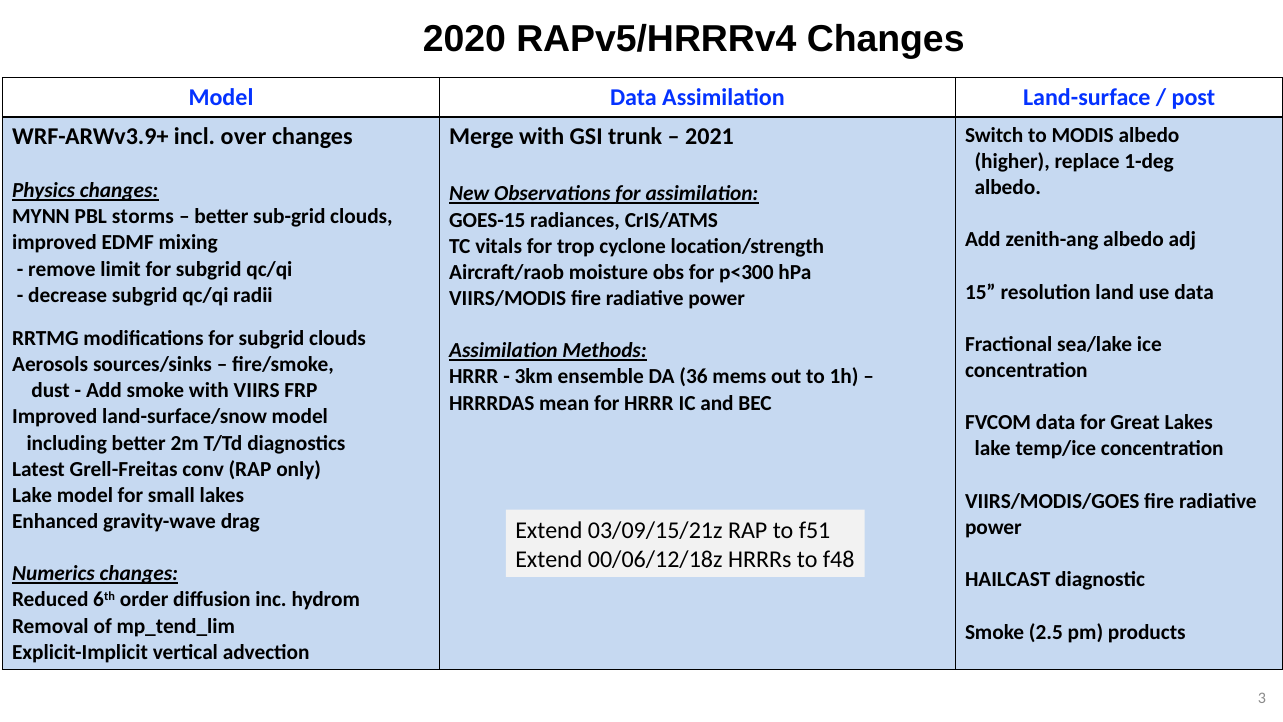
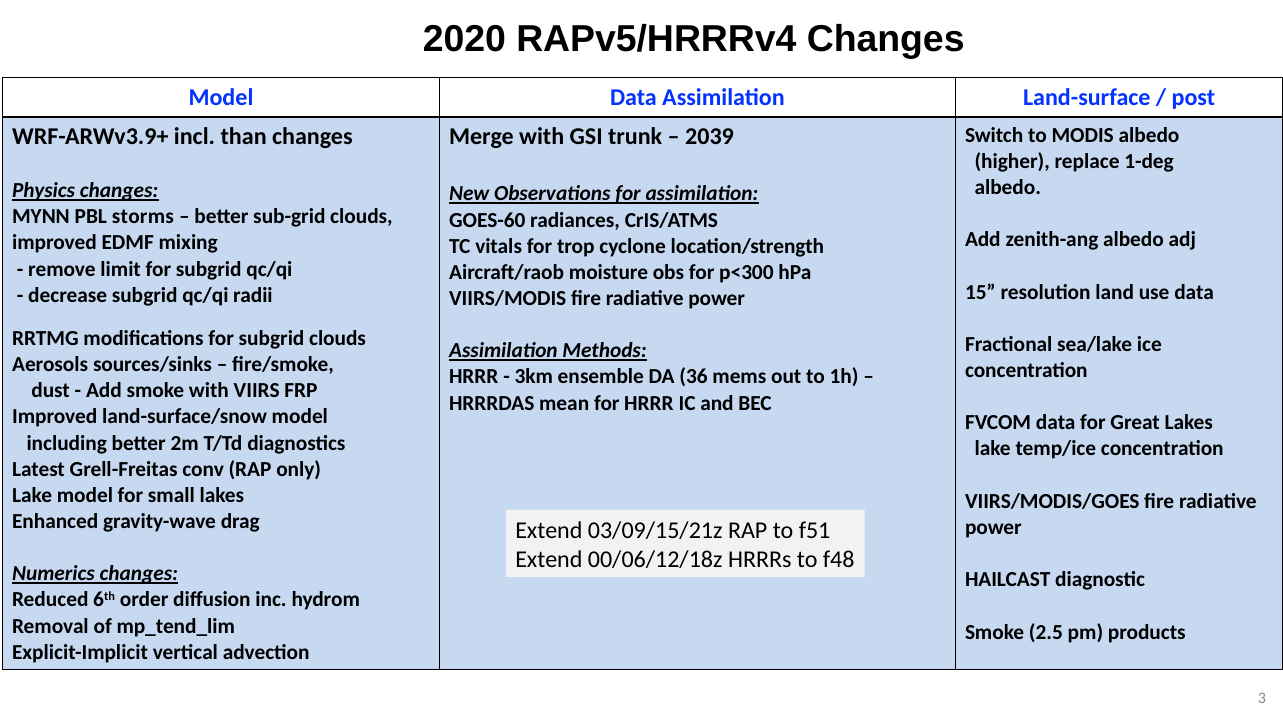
over: over -> than
2021: 2021 -> 2039
GOES-15: GOES-15 -> GOES-60
